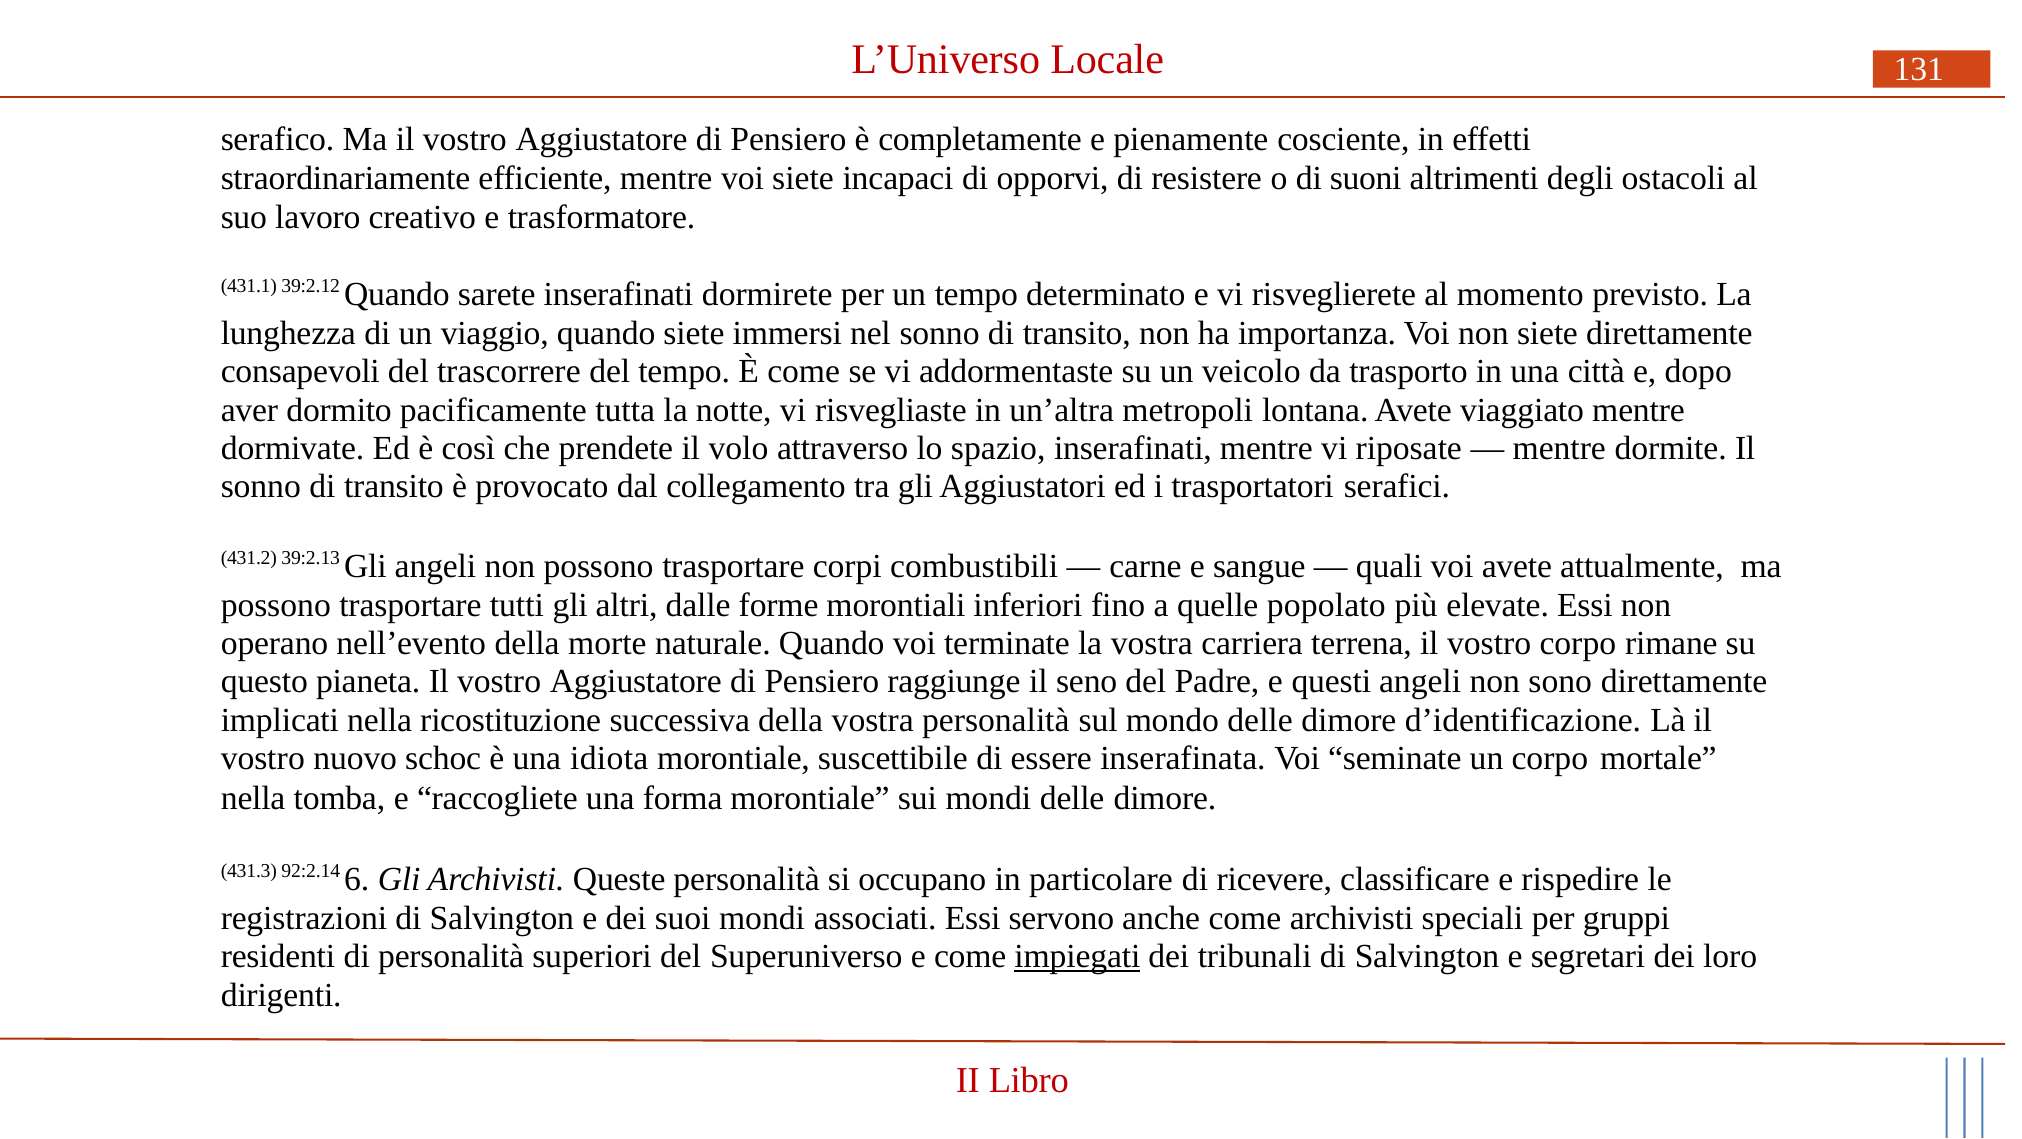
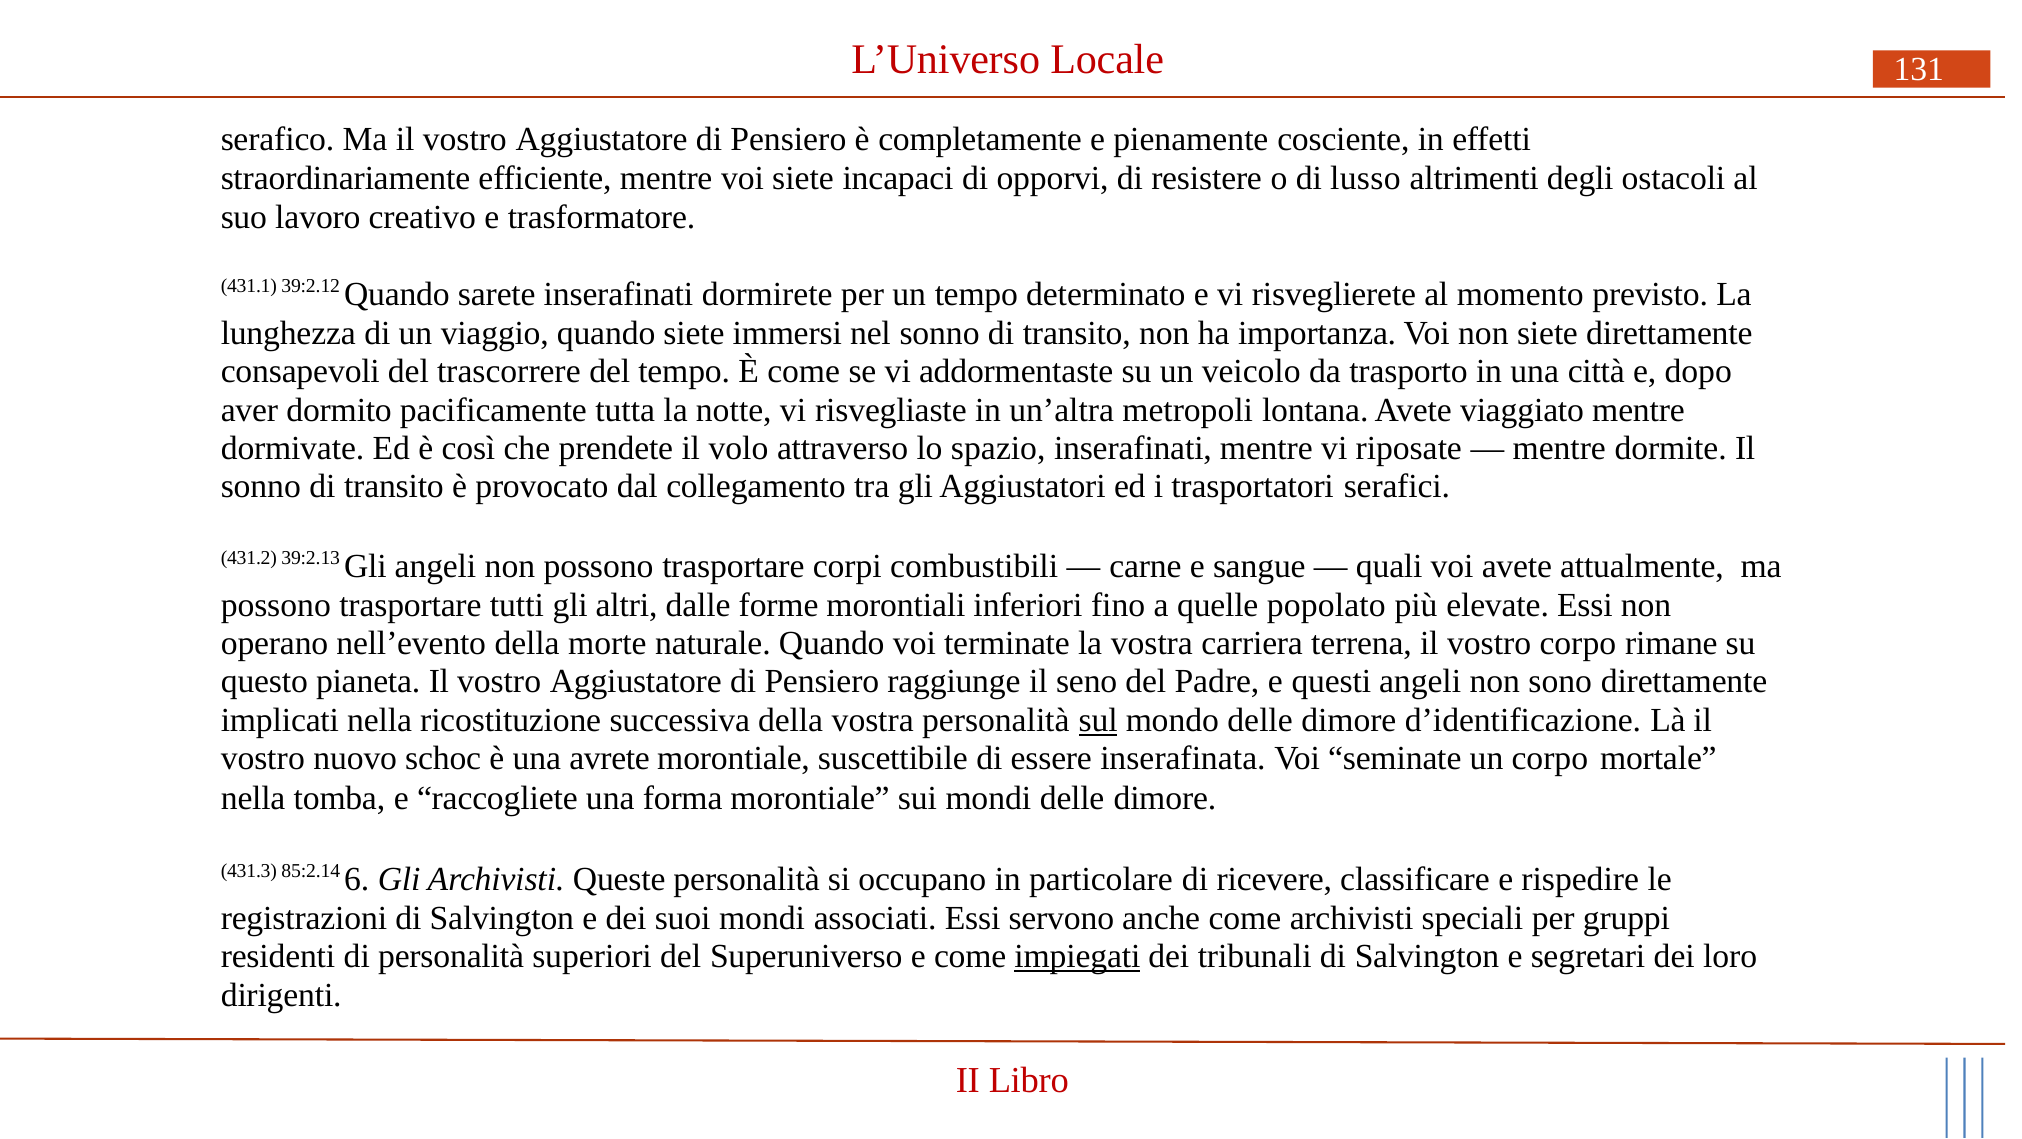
suoni: suoni -> lusso
sul underline: none -> present
idiota: idiota -> avrete
92:2.14: 92:2.14 -> 85:2.14
